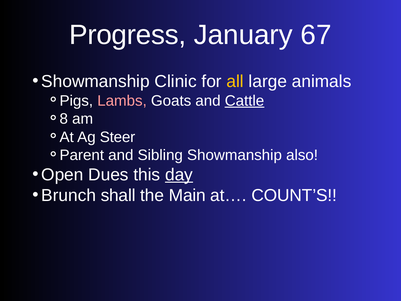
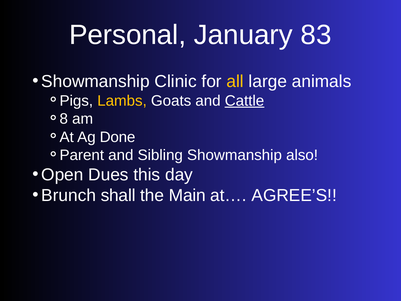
Progress: Progress -> Personal
67: 67 -> 83
Lambs colour: pink -> yellow
Steer: Steer -> Done
day underline: present -> none
COUNT’S: COUNT’S -> AGREE’S
